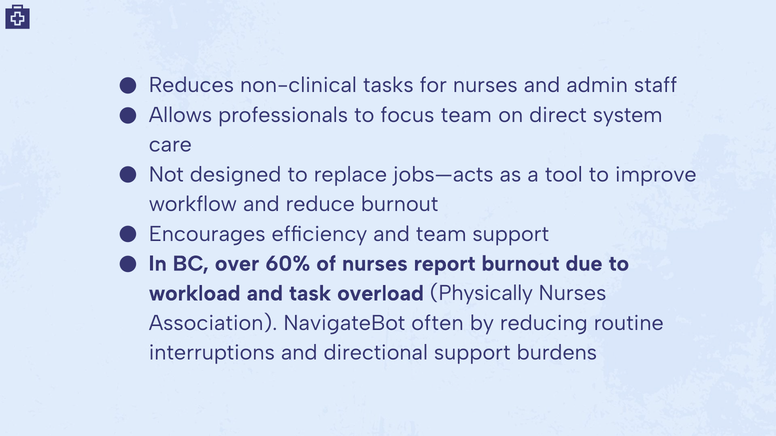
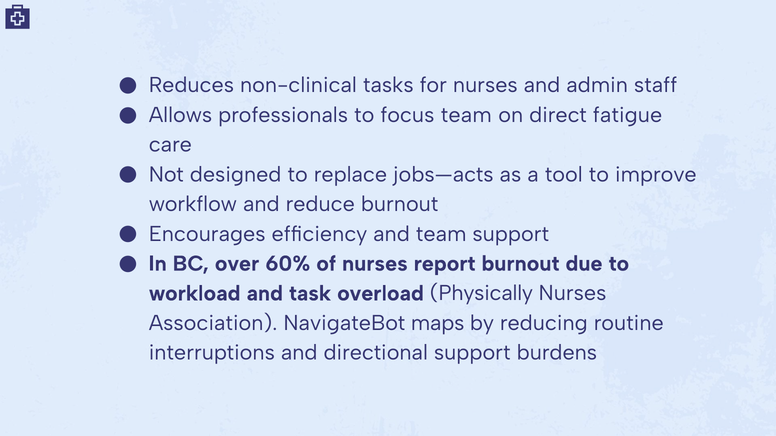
system: system -> fatigue
often: often -> maps
